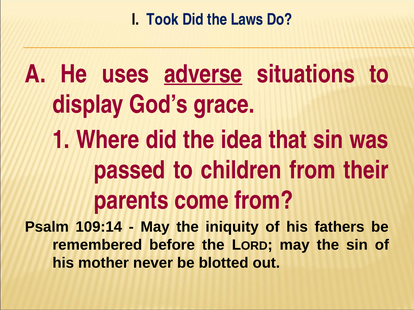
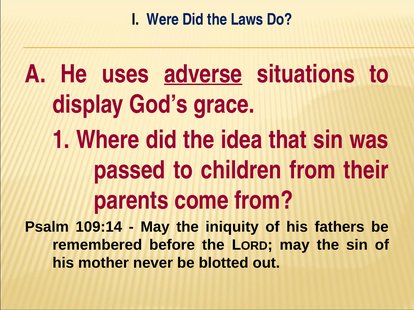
Took: Took -> Were
